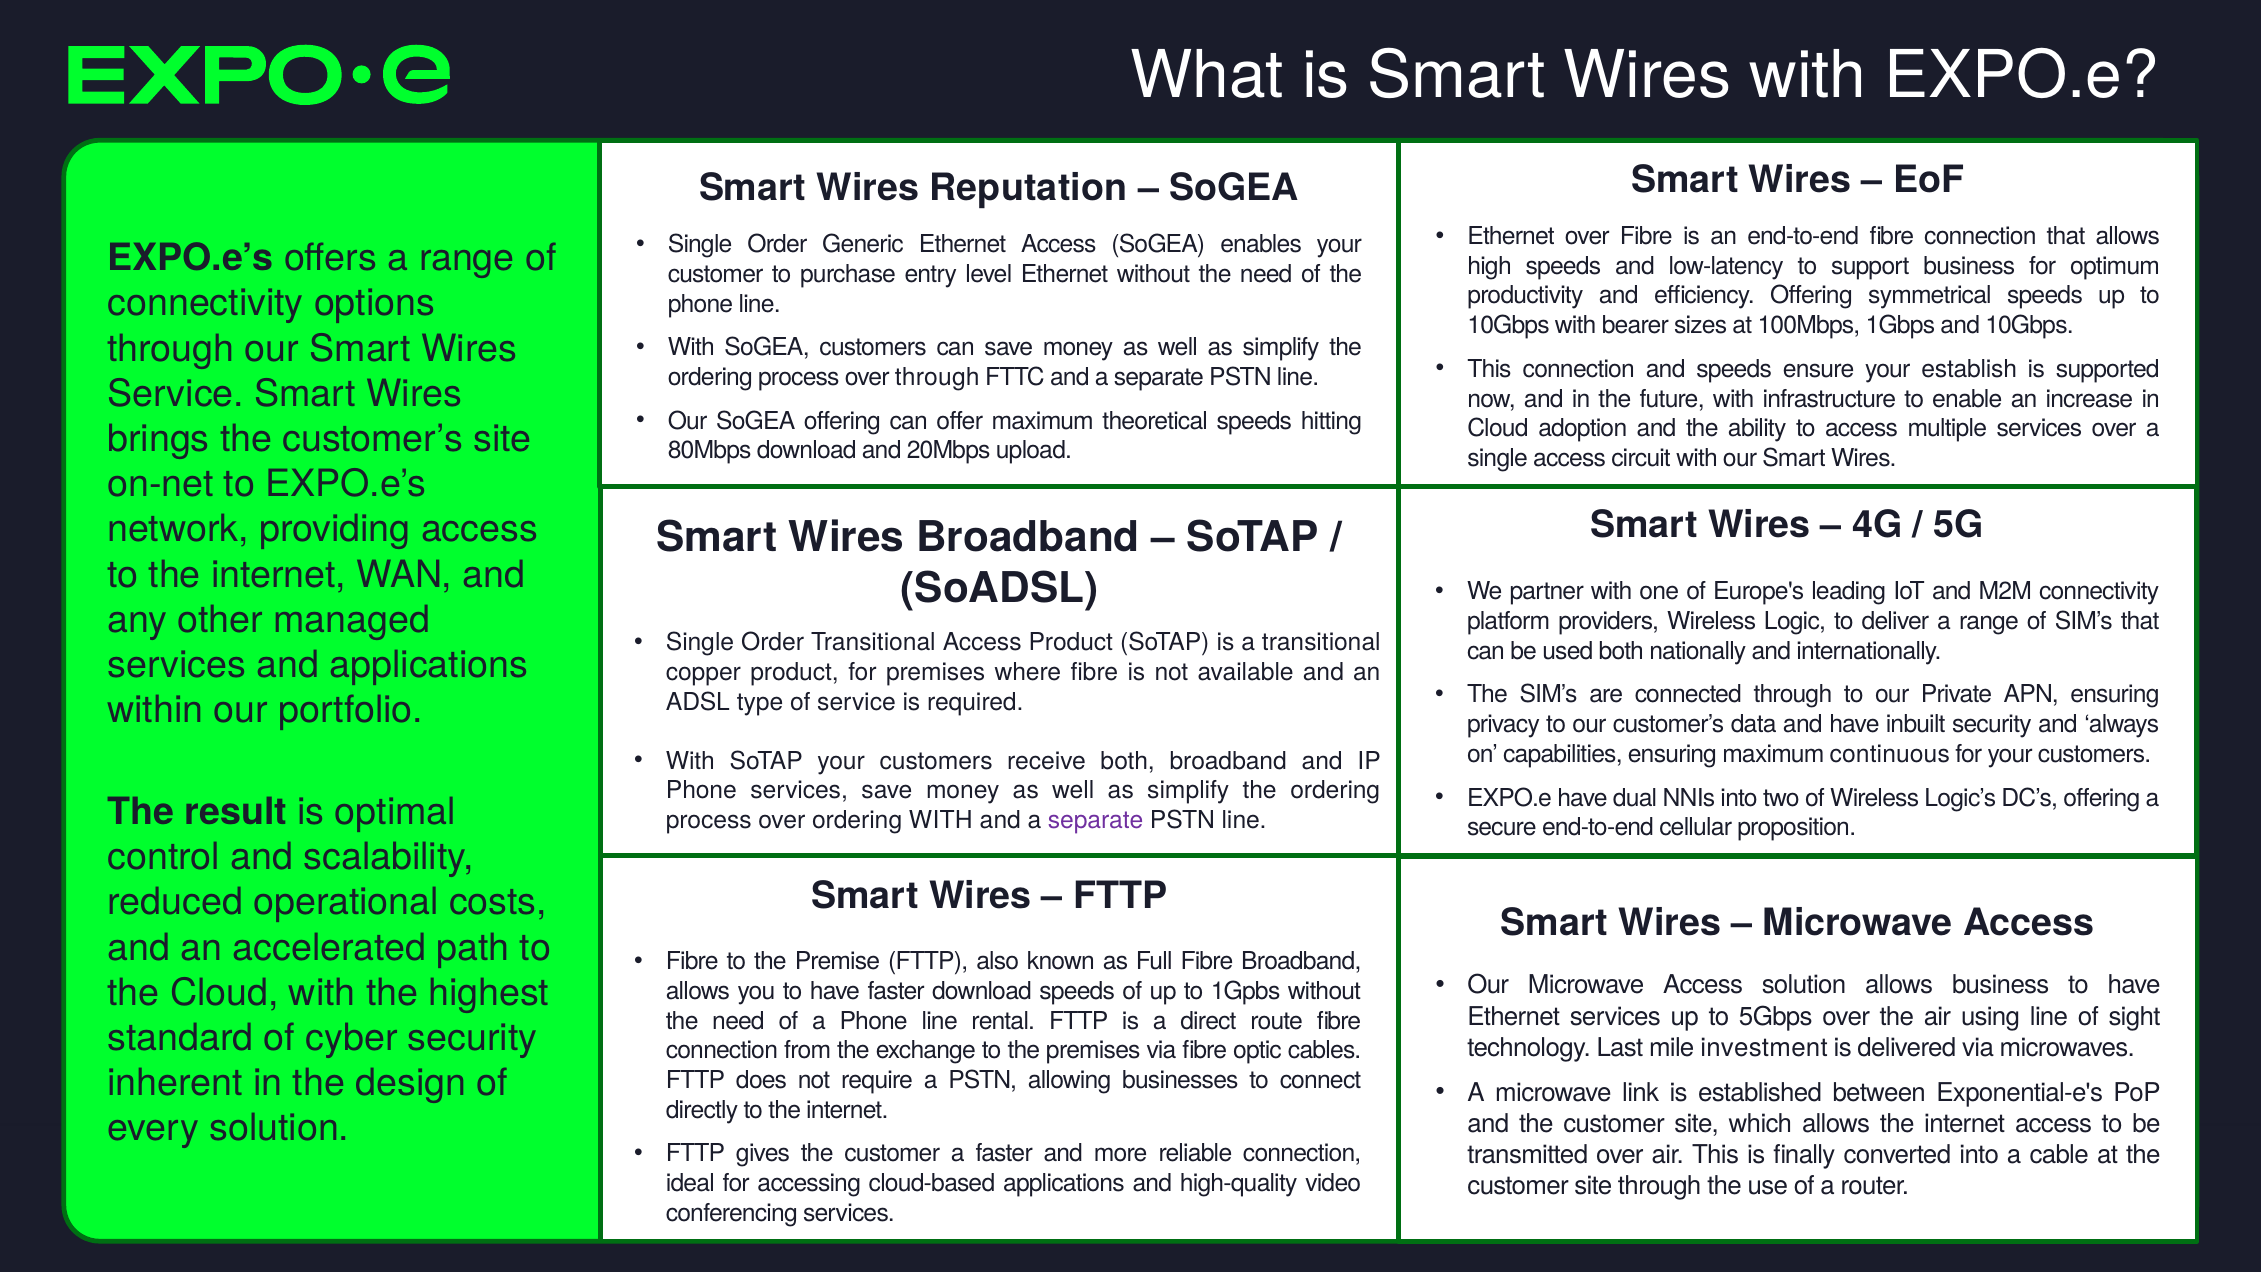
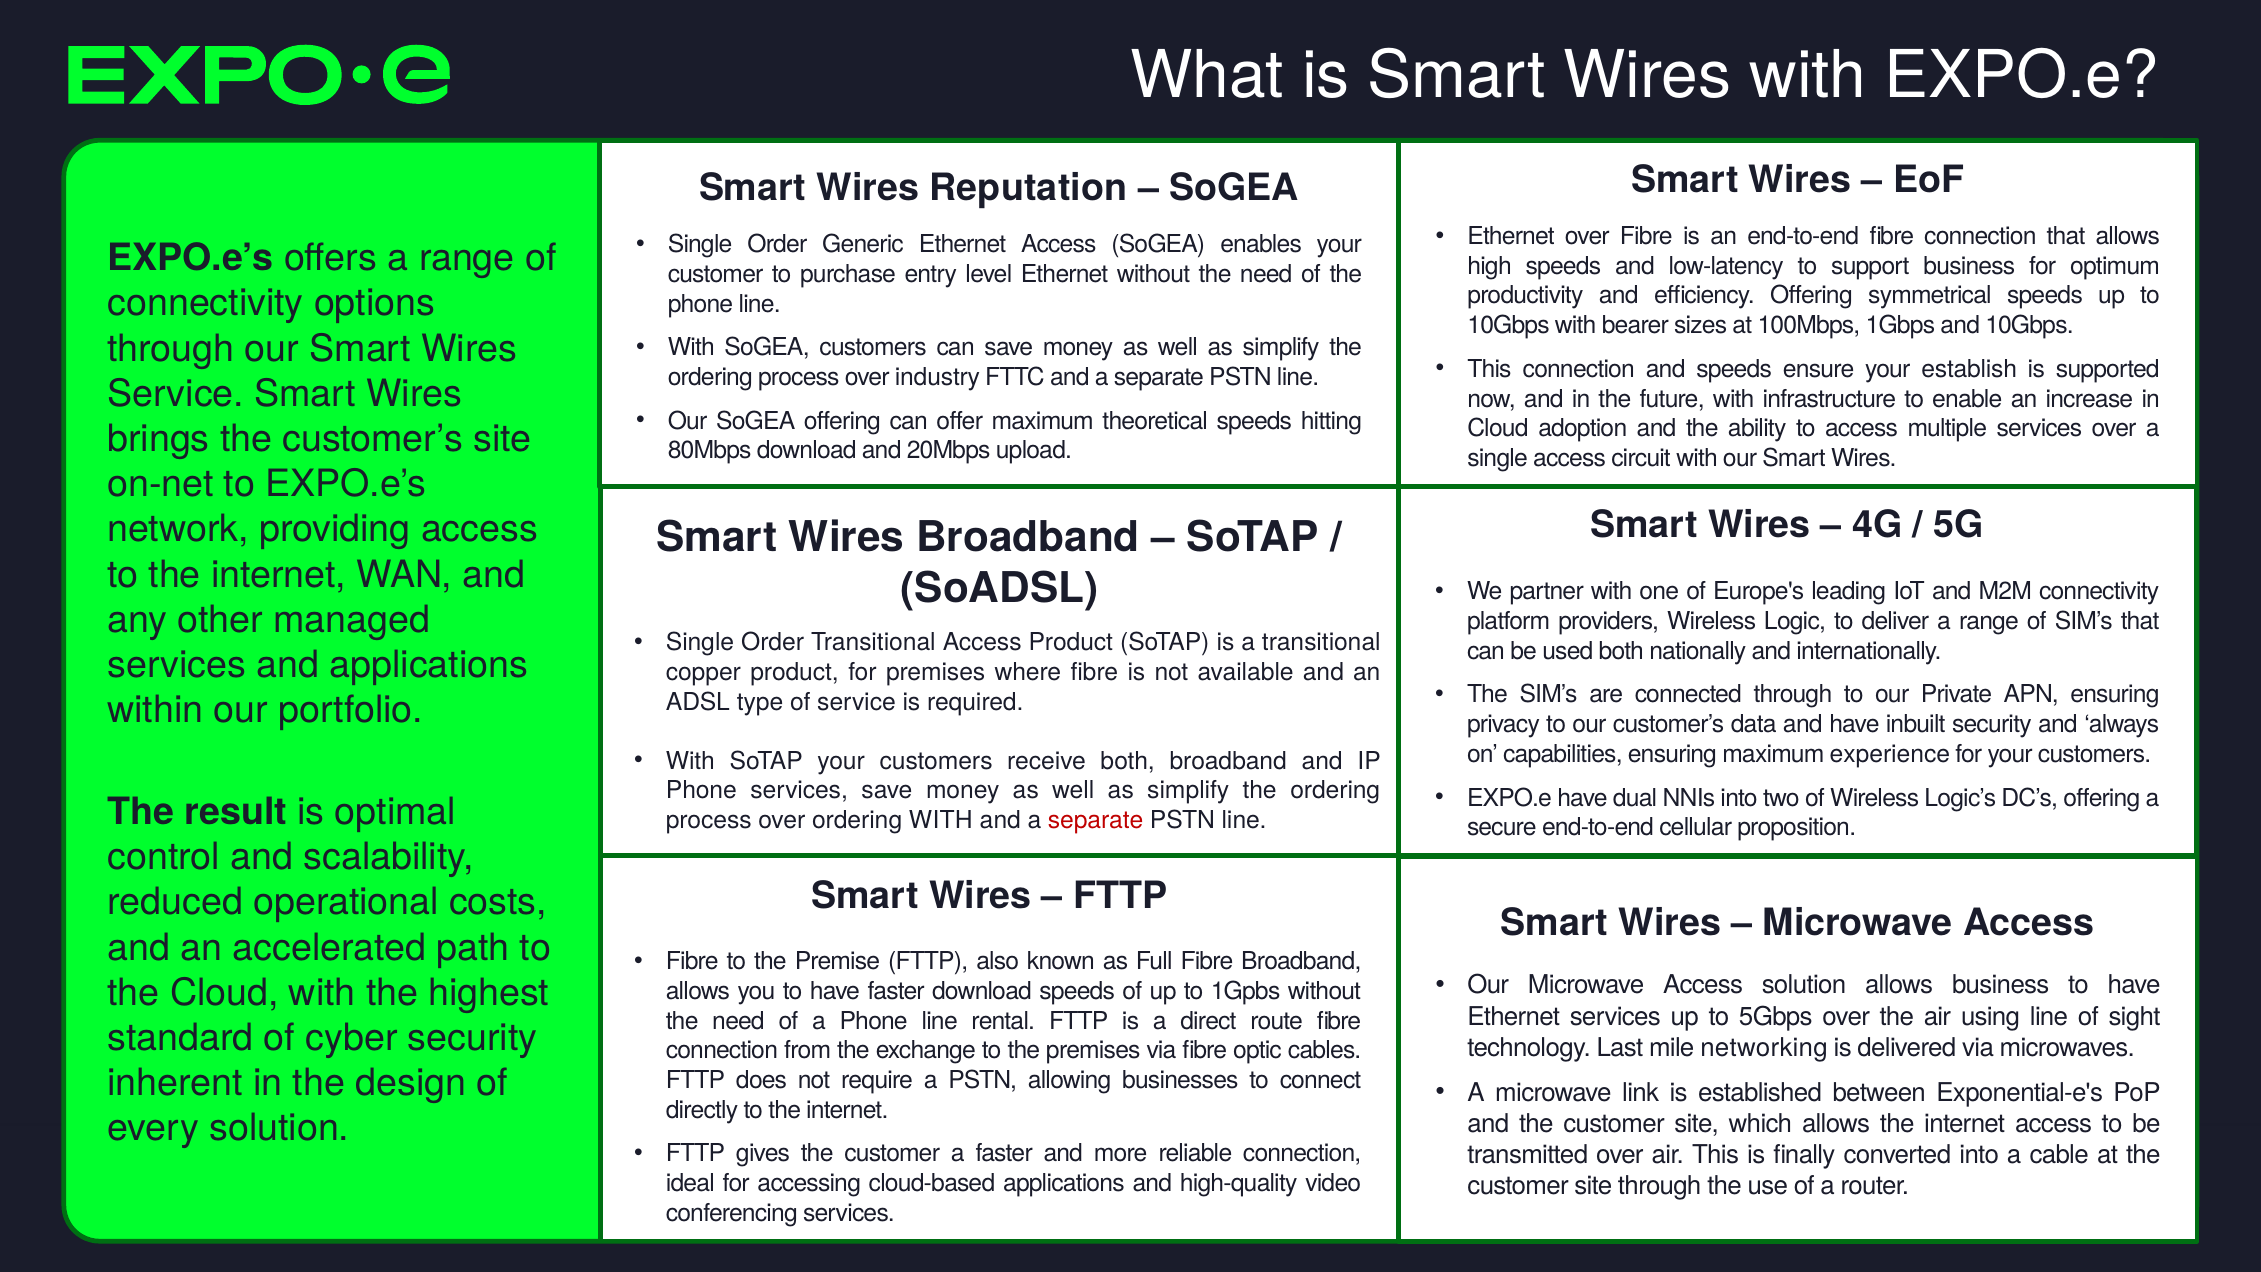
over through: through -> industry
continuous: continuous -> experience
separate at (1096, 820) colour: purple -> red
investment: investment -> networking
